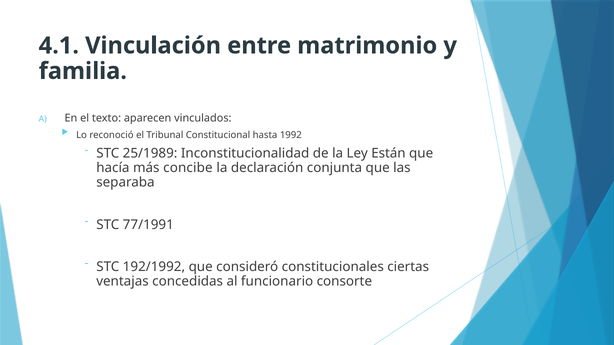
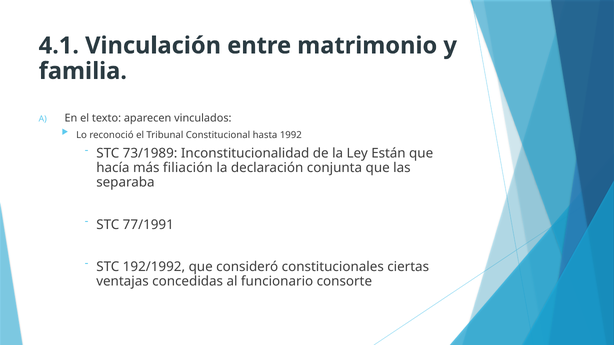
25/1989: 25/1989 -> 73/1989
concibe: concibe -> filiación
